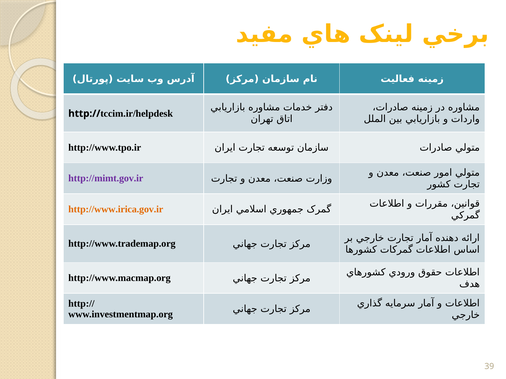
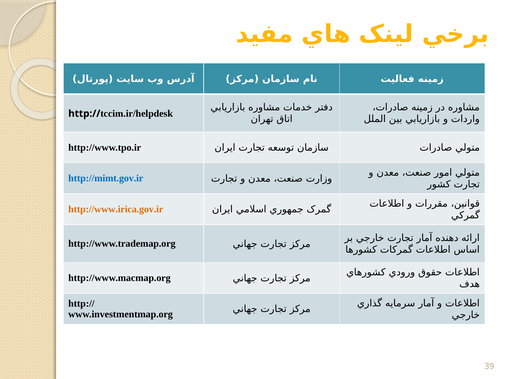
http://mimt.gov.ir colour: purple -> blue
